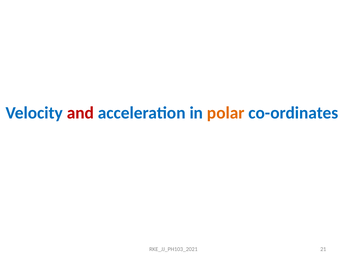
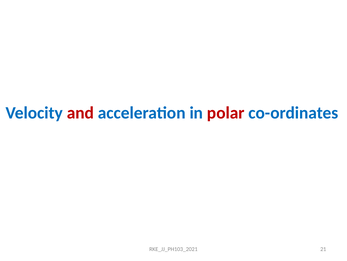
polar colour: orange -> red
